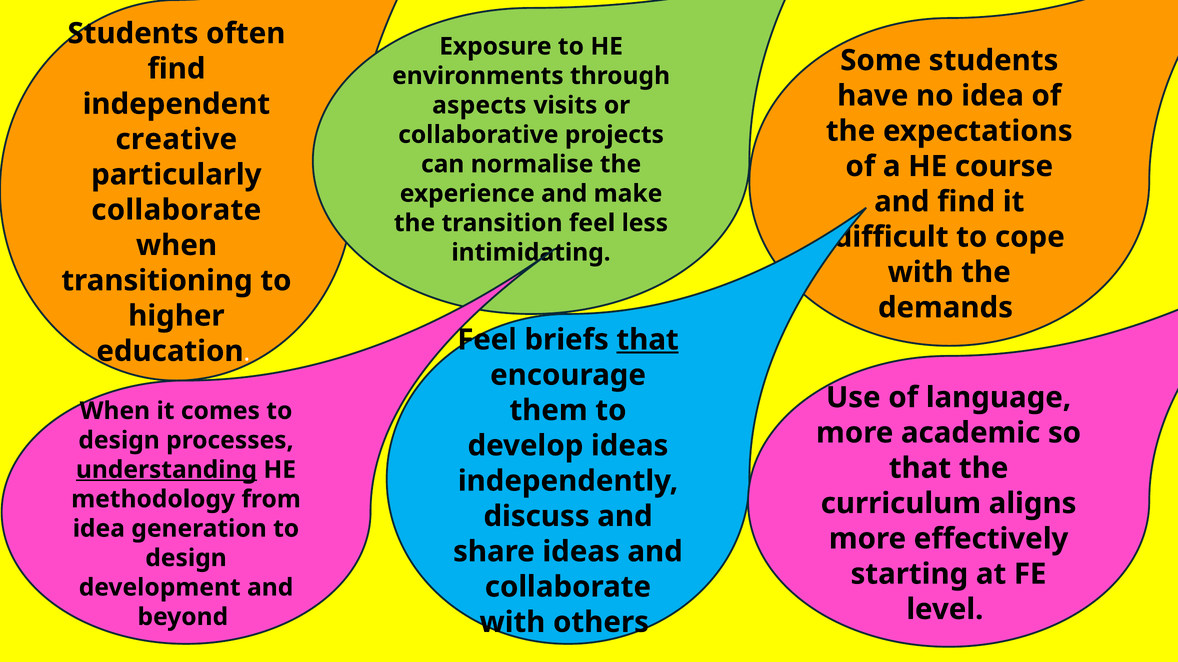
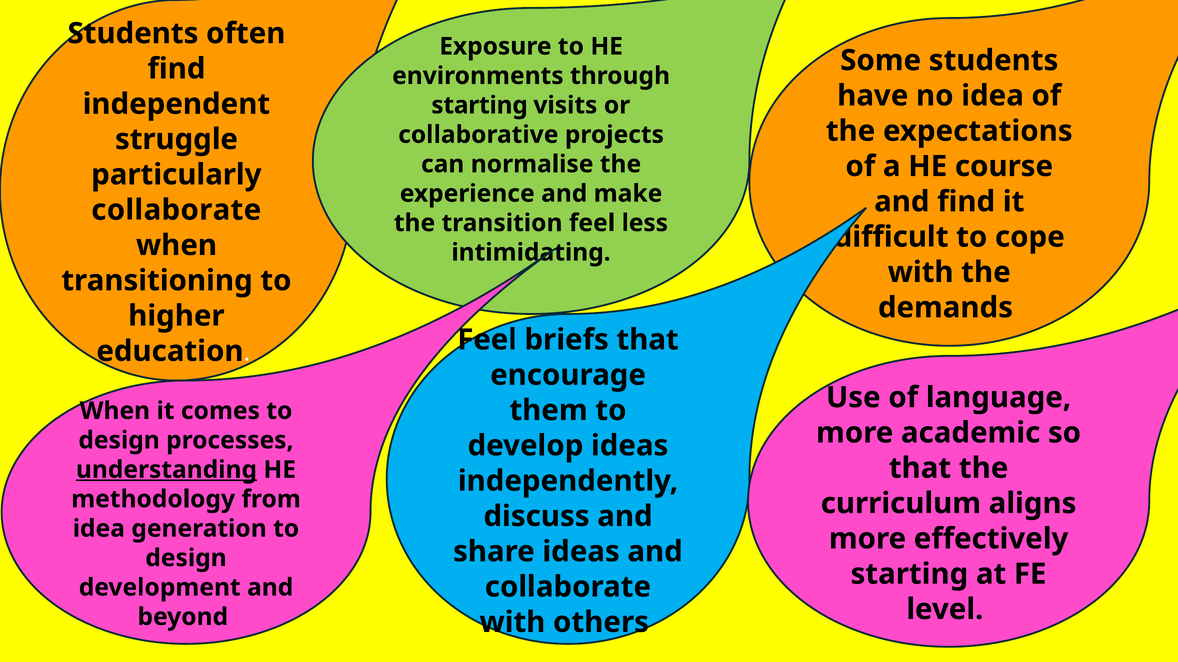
aspects at (479, 105): aspects -> starting
creative: creative -> struggle
that at (648, 340) underline: present -> none
